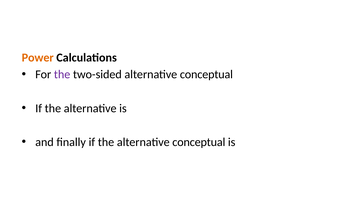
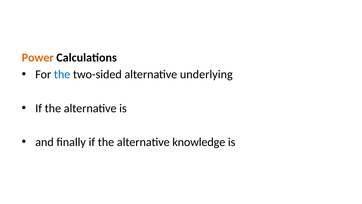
the at (62, 74) colour: purple -> blue
two-sided alternative conceptual: conceptual -> underlying
the alternative conceptual: conceptual -> knowledge
